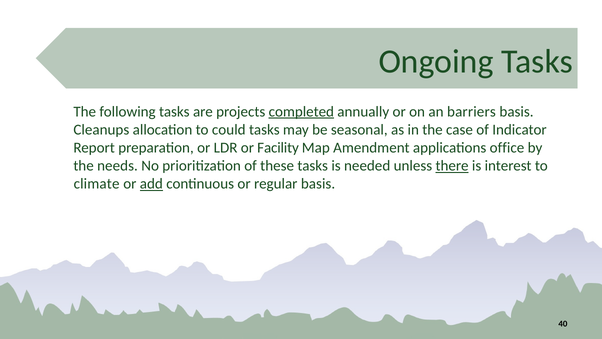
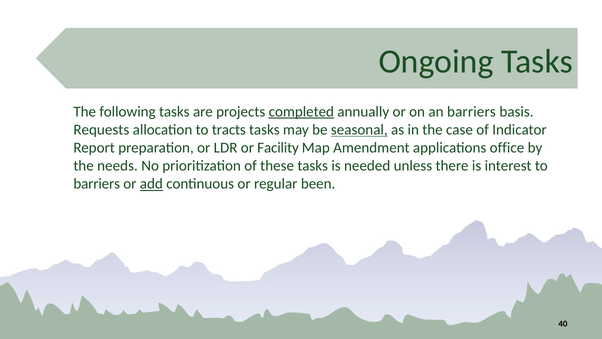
Cleanups: Cleanups -> Requests
could: could -> tracts
seasonal underline: none -> present
there underline: present -> none
climate at (97, 184): climate -> barriers
regular basis: basis -> been
